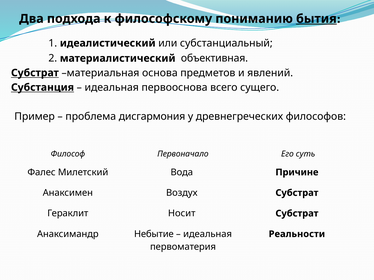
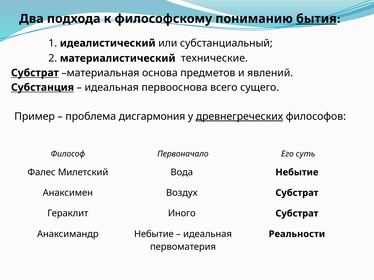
объективная: объективная -> технические
древнегреческих underline: none -> present
Вода Причине: Причине -> Небытие
Носит: Носит -> Иного
